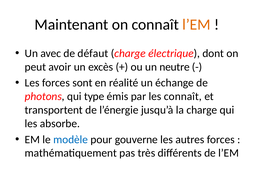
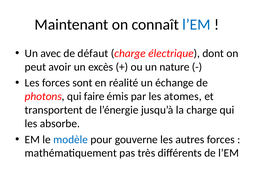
l’EM at (196, 25) colour: orange -> blue
neutre: neutre -> nature
type: type -> faire
les connaît: connaît -> atomes
